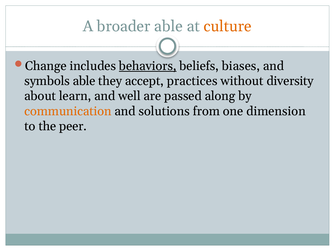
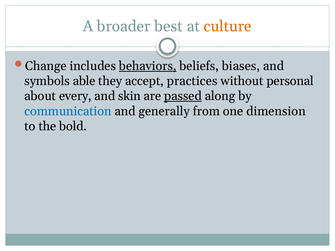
broader able: able -> best
diversity: diversity -> personal
learn: learn -> every
well: well -> skin
passed underline: none -> present
communication colour: orange -> blue
solutions: solutions -> generally
peer: peer -> bold
